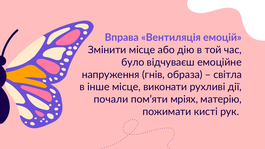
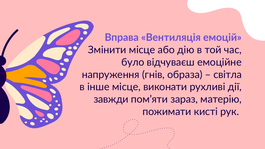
почали: почали -> завжди
мріях: мріях -> зараз
